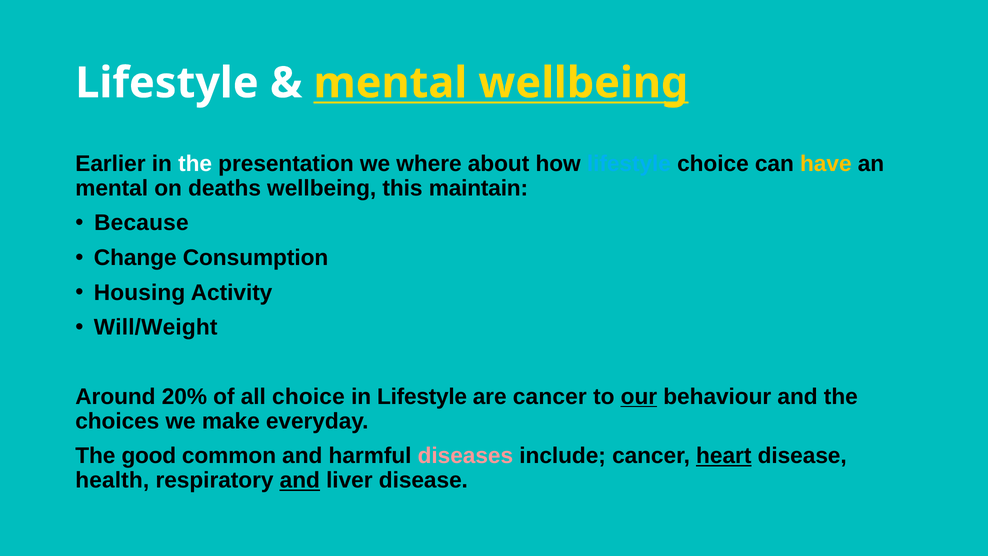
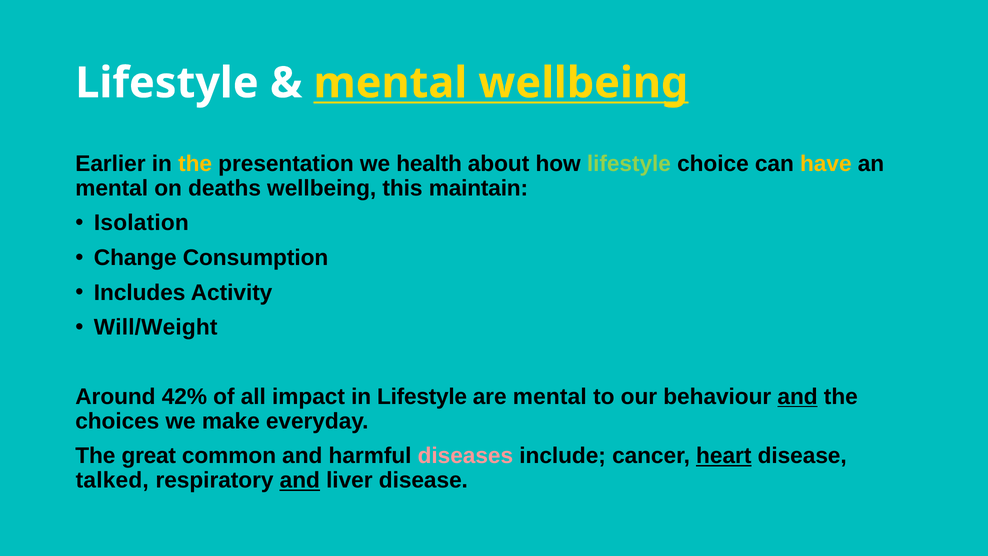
the at (195, 164) colour: white -> yellow
where: where -> health
lifestyle at (629, 164) colour: light blue -> light green
Because: Because -> Isolation
Housing: Housing -> Includes
20%: 20% -> 42%
all choice: choice -> impact
are cancer: cancer -> mental
our underline: present -> none
and at (798, 397) underline: none -> present
good: good -> great
health: health -> talked
